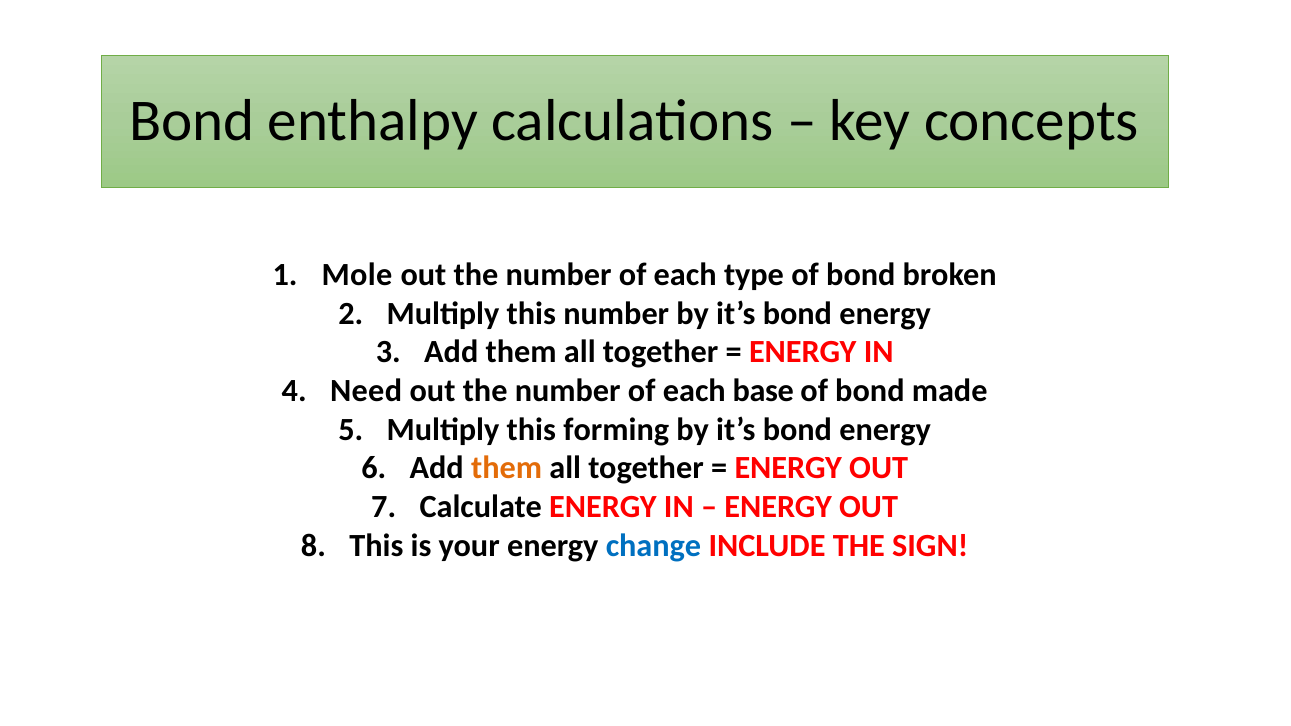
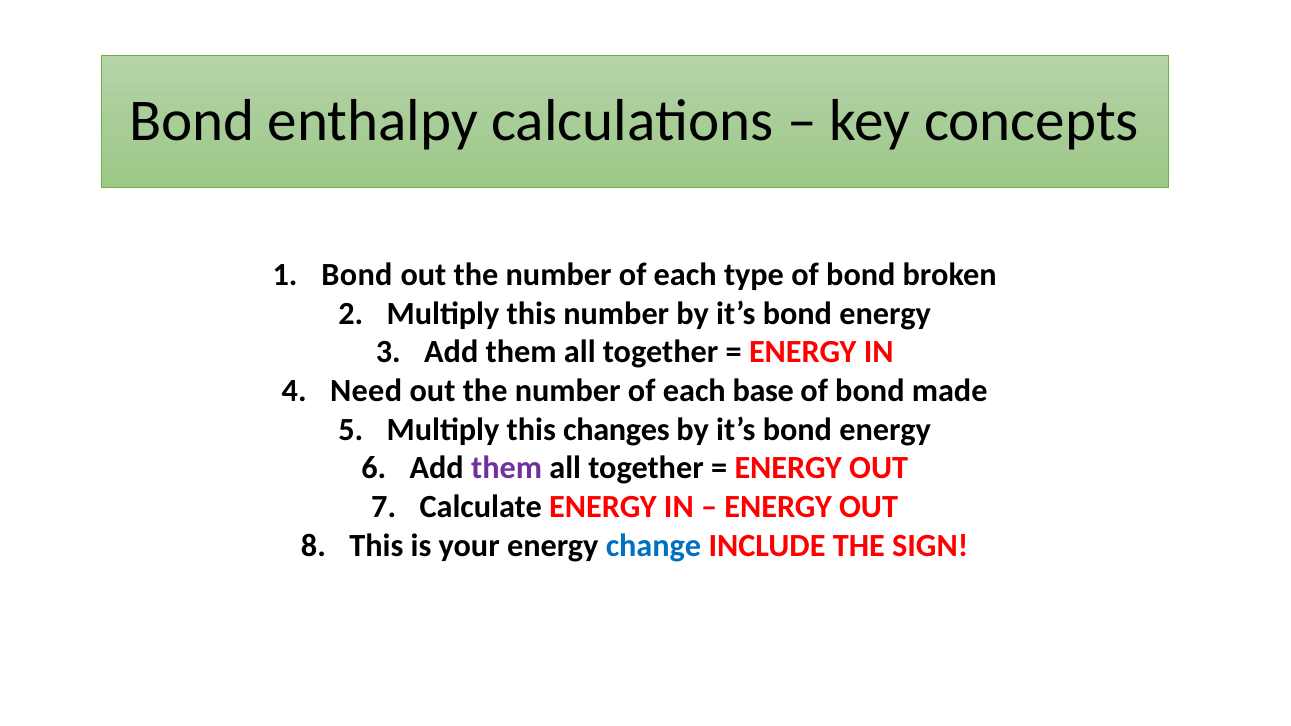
Mole at (357, 275): Mole -> Bond
forming: forming -> changes
them at (507, 468) colour: orange -> purple
